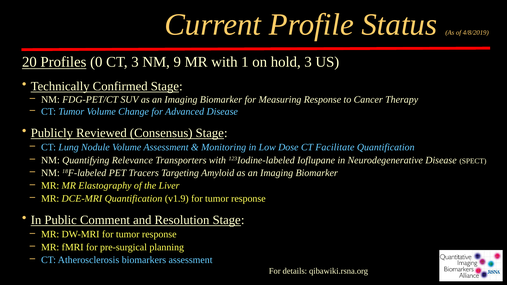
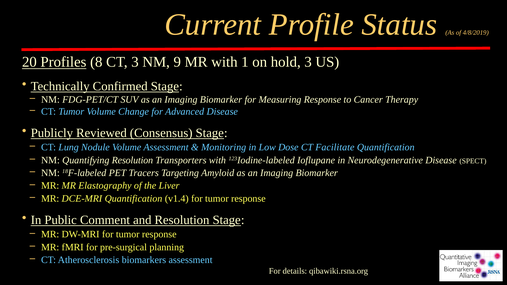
0: 0 -> 8
Quantifying Relevance: Relevance -> Resolution
v1.9: v1.9 -> v1.4
